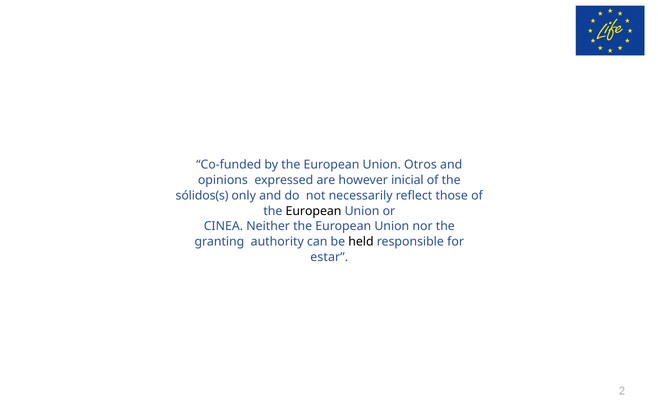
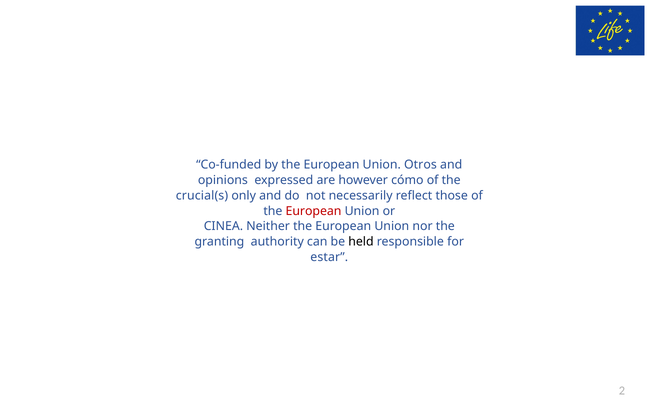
inicial: inicial -> cómo
sólidos(s: sólidos(s -> crucial(s
European at (314, 211) colour: black -> red
